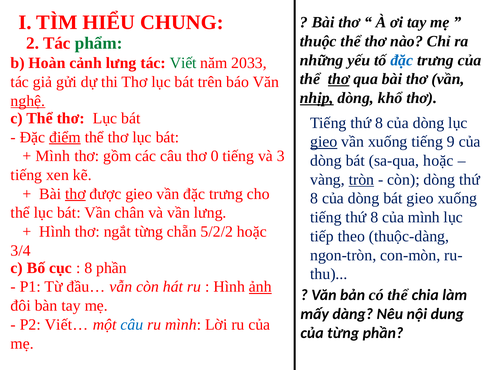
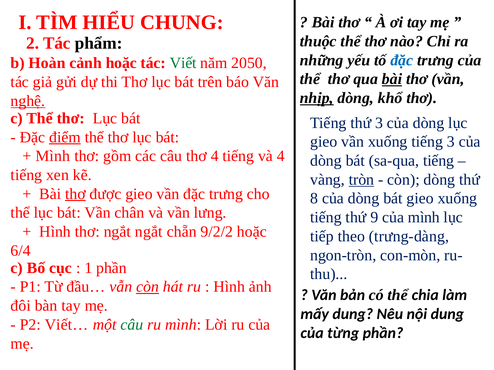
phẩm colour: green -> black
cảnh lưng: lưng -> hoặc
2033: 2033 -> 2050
thơ at (339, 79) underline: present -> none
bài at (392, 79) underline: none -> present
8 at (379, 123): 8 -> 3
gieo at (324, 142) underline: present -> none
tiếng 9: 9 -> 3
thơ 0: 0 -> 4
và 3: 3 -> 4
sa-qua hoặc: hoặc -> tiếng
8 at (374, 218): 8 -> 9
ngắt từng: từng -> ngắt
5/2/2: 5/2/2 -> 9/2/2
thuộc-dàng: thuộc-dàng -> trưng-dàng
3/4: 3/4 -> 6/4
8 at (88, 268): 8 -> 1
còn at (147, 287) underline: none -> present
ảnh underline: present -> none
mấy dàng: dàng -> dung
câu at (132, 325) colour: blue -> green
